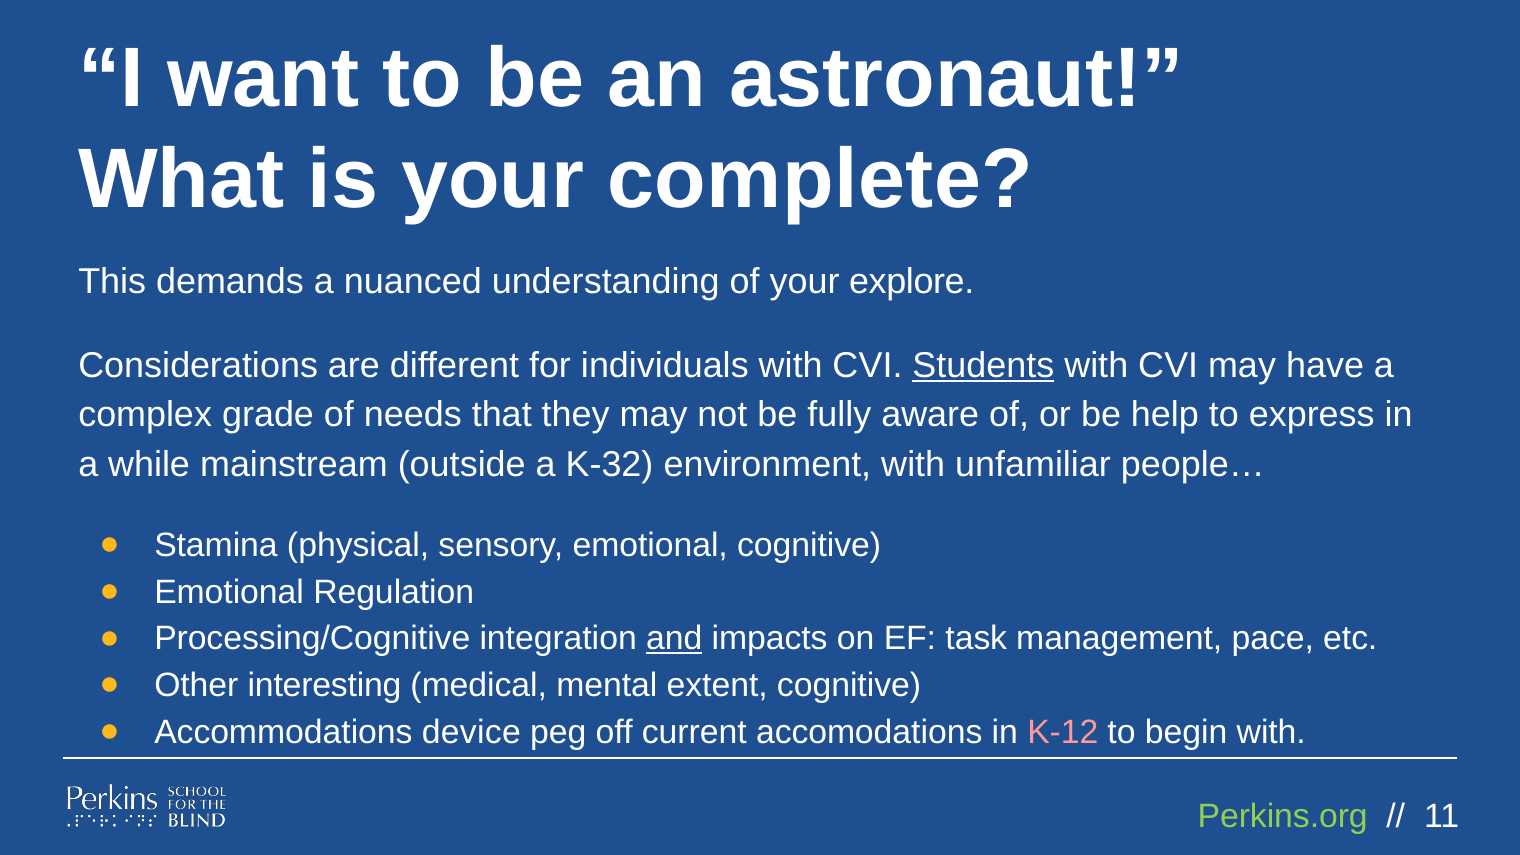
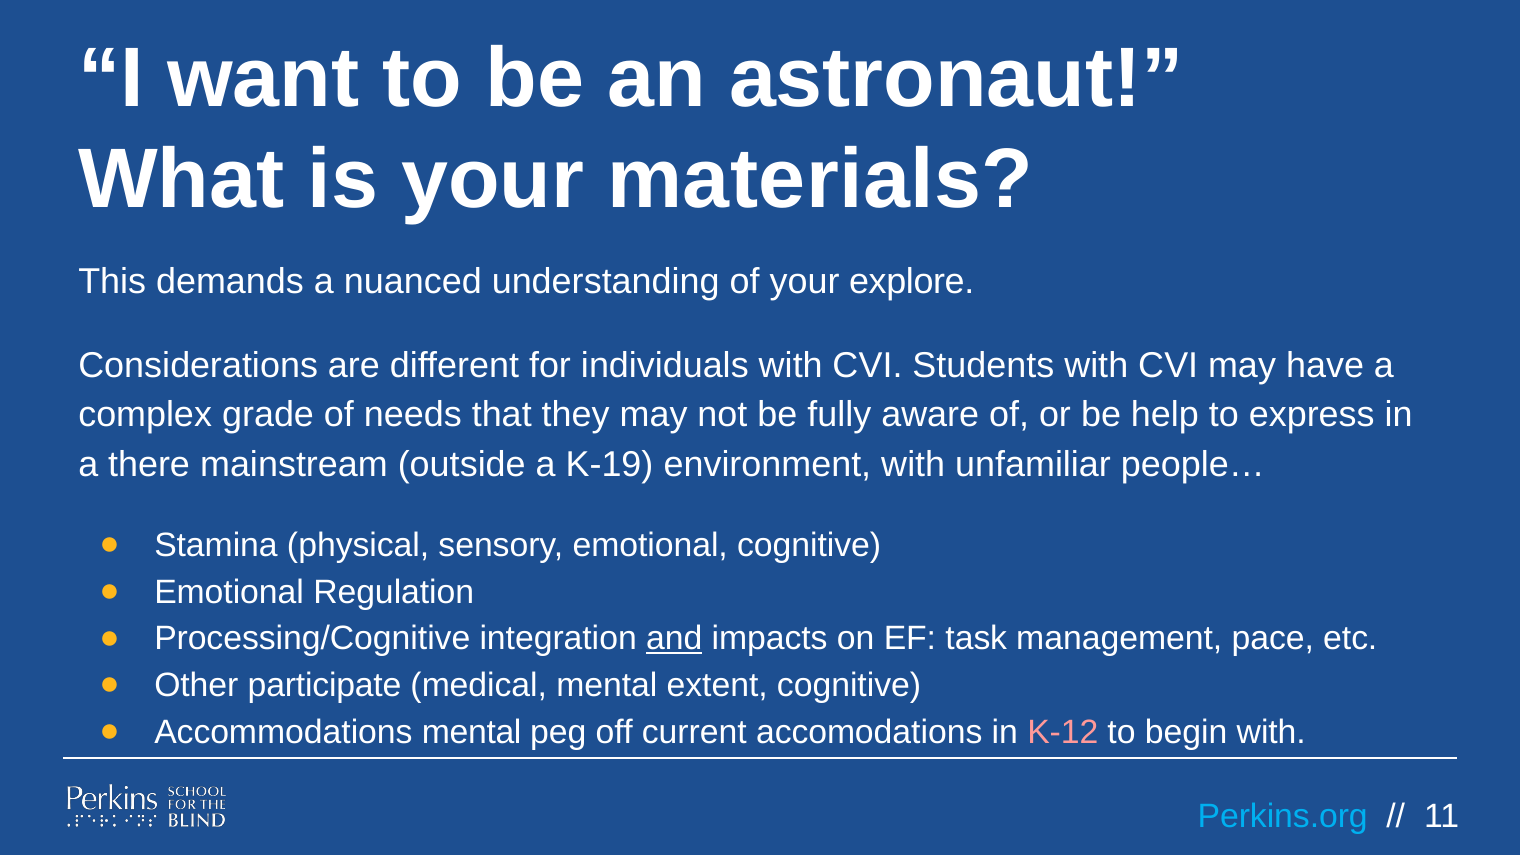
complete: complete -> materials
Students underline: present -> none
while: while -> there
K-32: K-32 -> K-19
interesting: interesting -> participate
Accommodations device: device -> mental
Perkins.org colour: light green -> light blue
